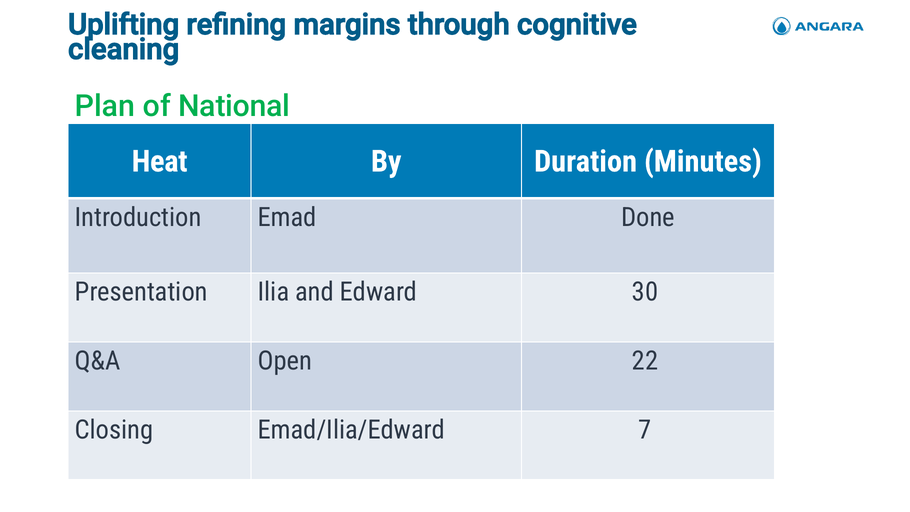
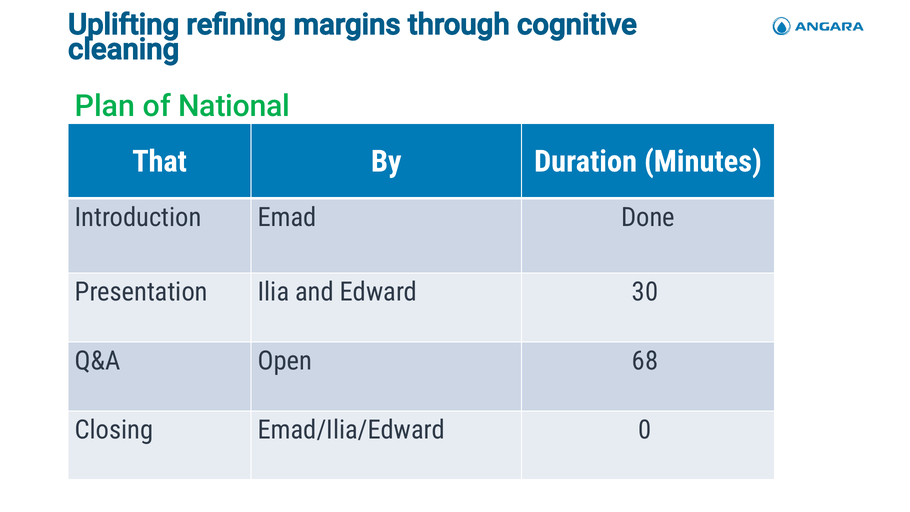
Heat: Heat -> That
22: 22 -> 68
7: 7 -> 0
